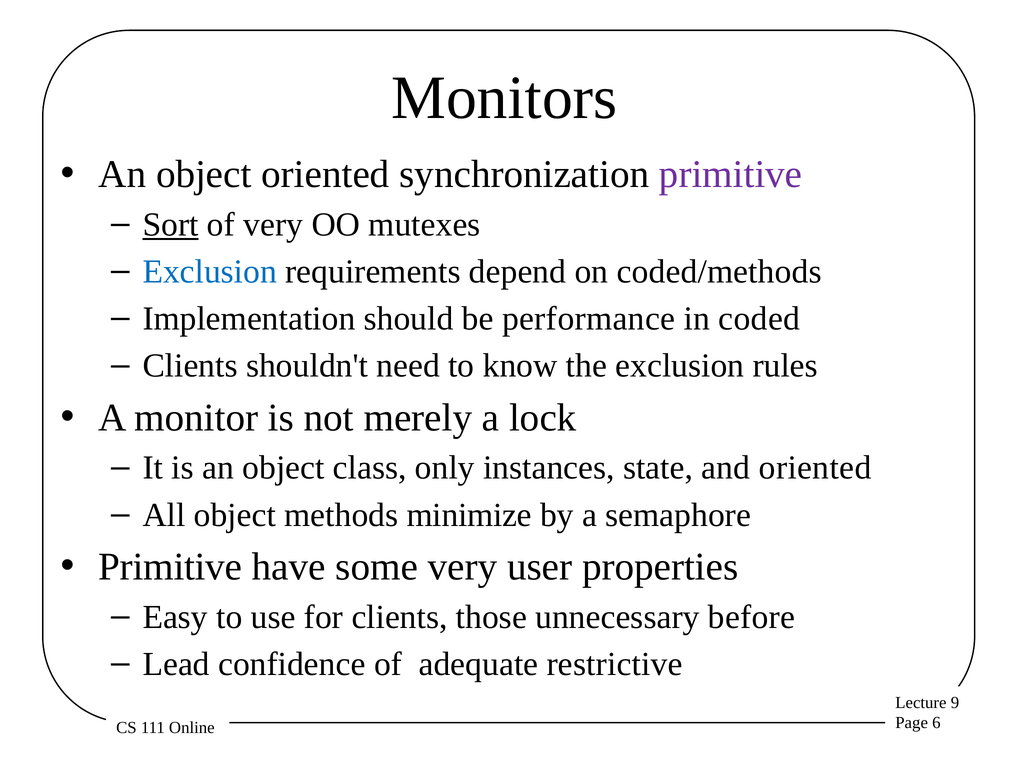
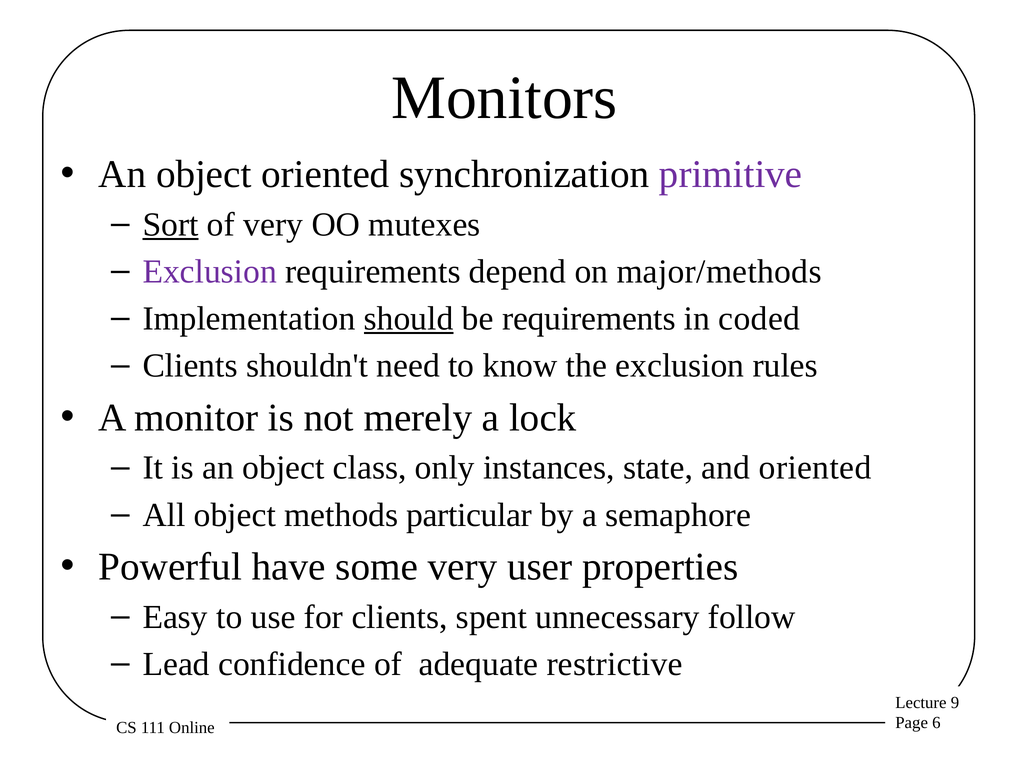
Exclusion at (210, 271) colour: blue -> purple
coded/methods: coded/methods -> major/methods
should underline: none -> present
be performance: performance -> requirements
minimize: minimize -> particular
Primitive at (170, 567): Primitive -> Powerful
those: those -> spent
before: before -> follow
